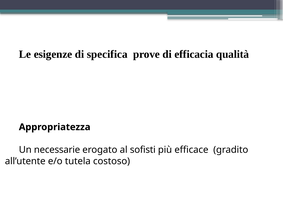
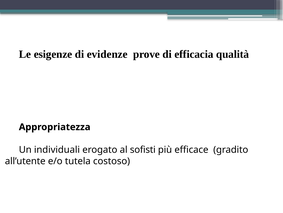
specifica: specifica -> evidenze
necessarie: necessarie -> individuali
